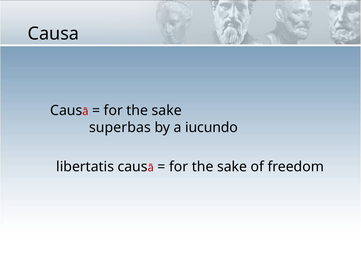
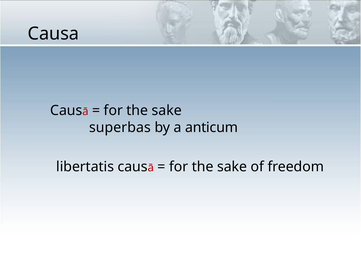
iucundo: iucundo -> anticum
